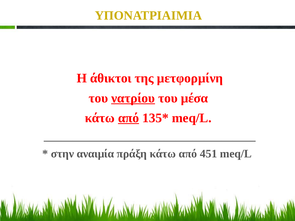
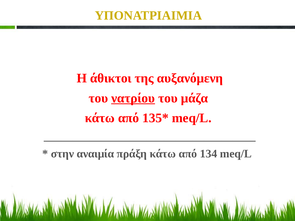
μετφορμίνη: μετφορμίνη -> αυξανόμενη
μέσα: μέσα -> μάζα
από at (129, 118) underline: present -> none
451: 451 -> 134
